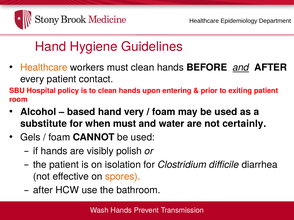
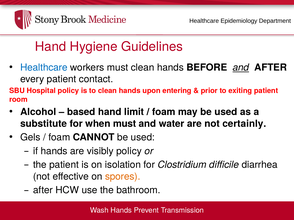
Healthcare at (44, 68) colour: orange -> blue
very: very -> limit
visibly polish: polish -> policy
